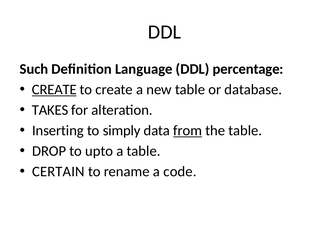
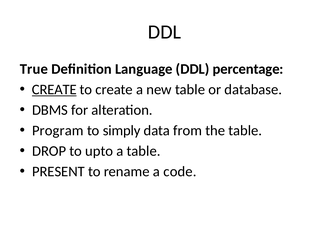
Such: Such -> True
TAKES: TAKES -> DBMS
Inserting: Inserting -> Program
from underline: present -> none
CERTAIN: CERTAIN -> PRESENT
